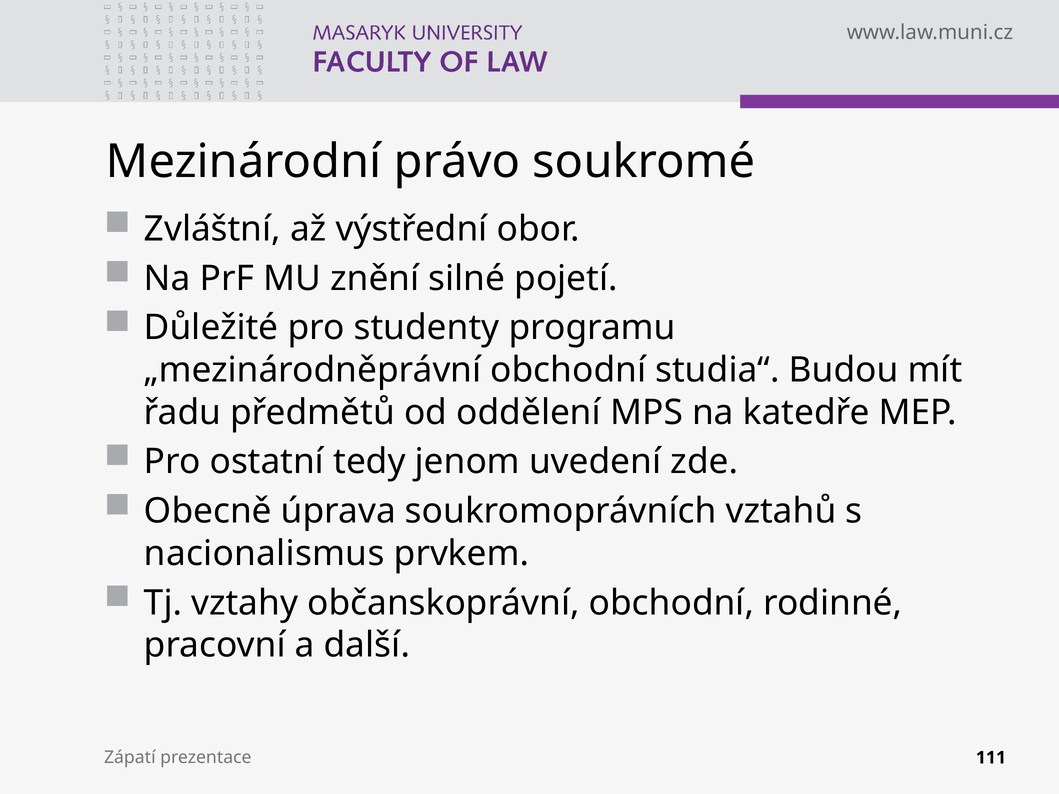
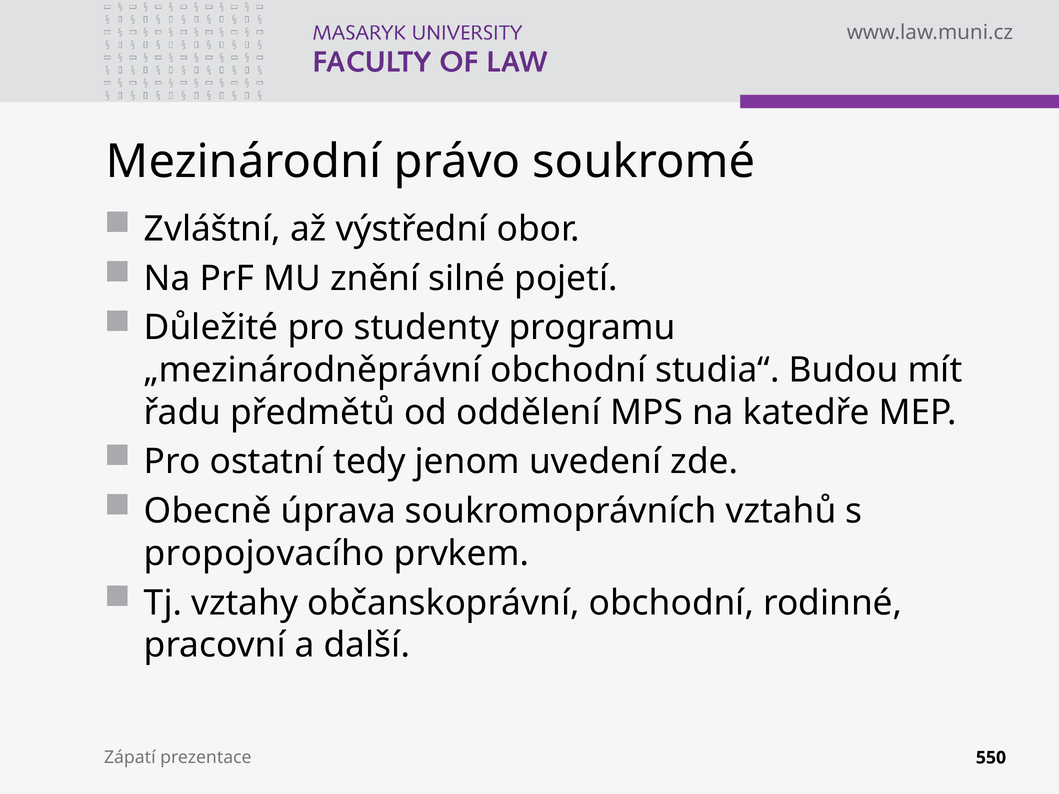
nacionalismus: nacionalismus -> propojovacího
111: 111 -> 550
